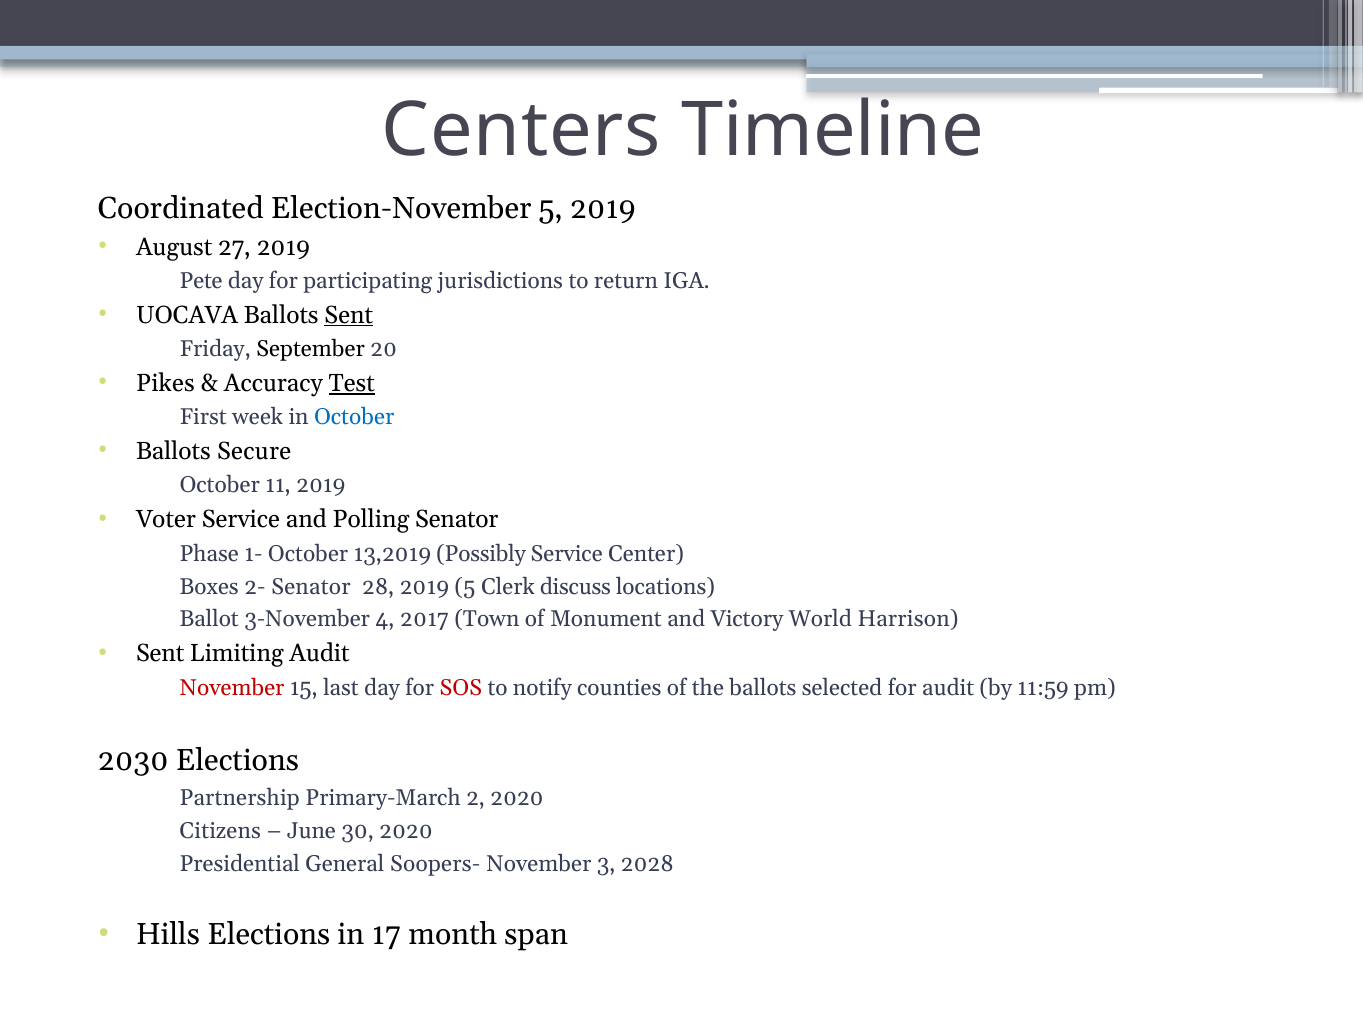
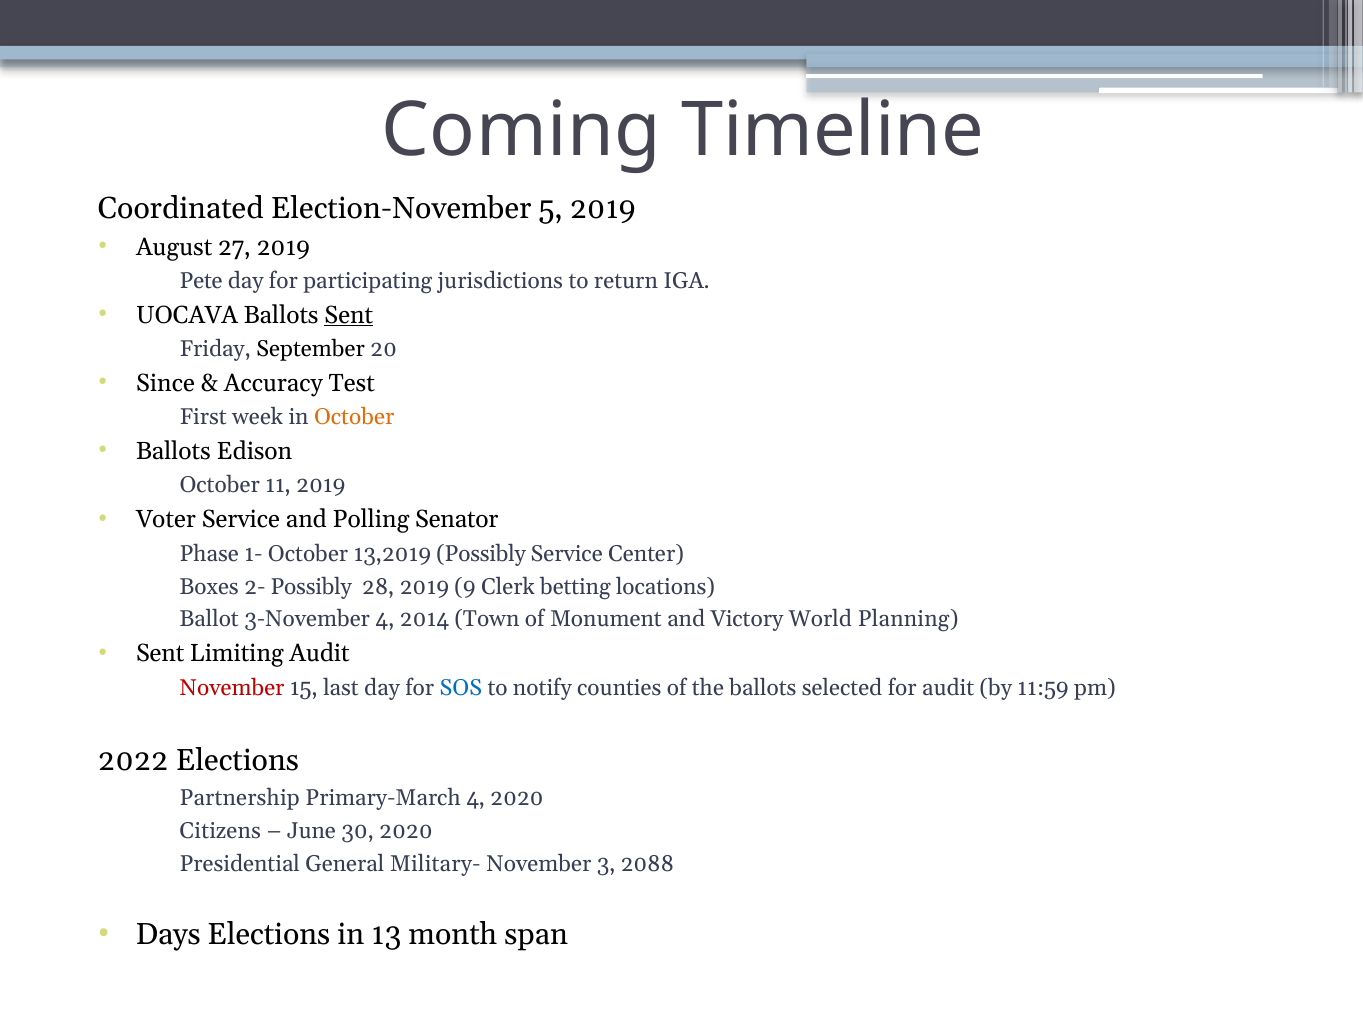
Centers: Centers -> Coming
Pikes: Pikes -> Since
Test underline: present -> none
October at (354, 417) colour: blue -> orange
Secure: Secure -> Edison
2- Senator: Senator -> Possibly
2019 5: 5 -> 9
discuss: discuss -> betting
2017: 2017 -> 2014
Harrison: Harrison -> Planning
SOS colour: red -> blue
2030: 2030 -> 2022
Primary-March 2: 2 -> 4
Soopers-: Soopers- -> Military-
2028: 2028 -> 2088
Hills: Hills -> Days
17: 17 -> 13
